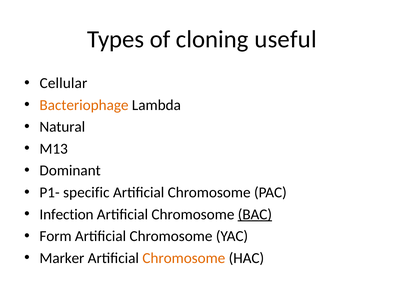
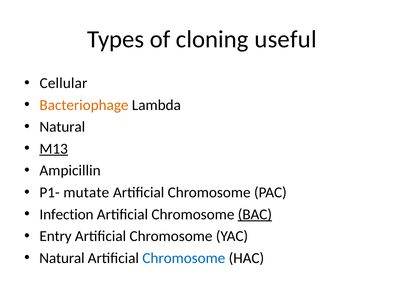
M13 underline: none -> present
Dominant: Dominant -> Ampicillin
specific: specific -> mutate
Form: Form -> Entry
Marker at (62, 258): Marker -> Natural
Chromosome at (184, 258) colour: orange -> blue
